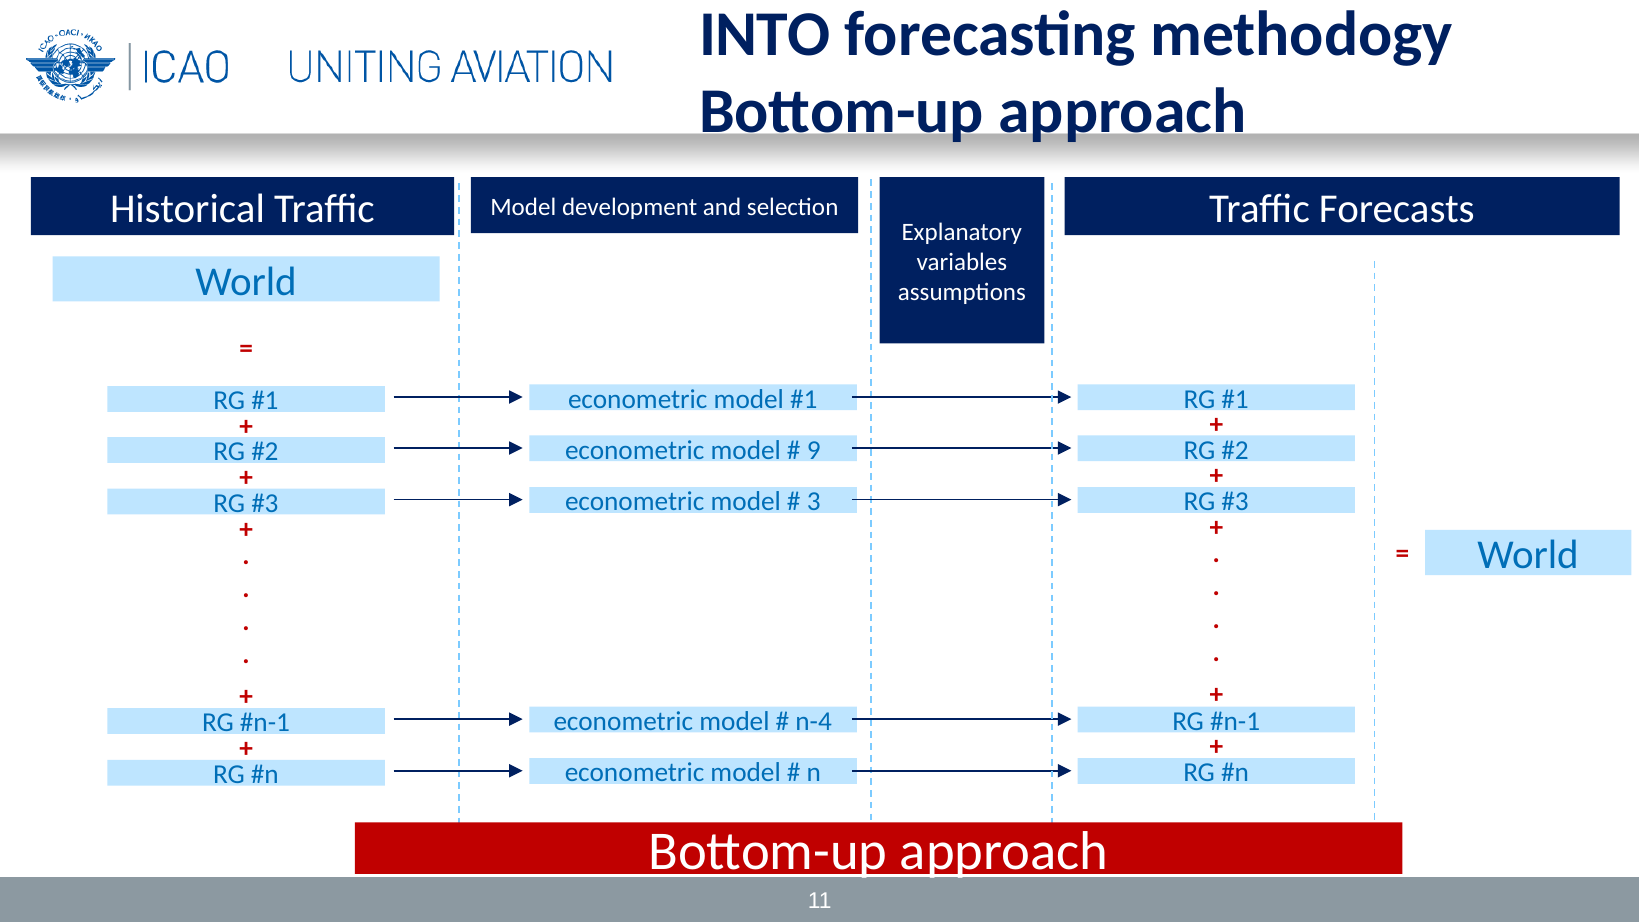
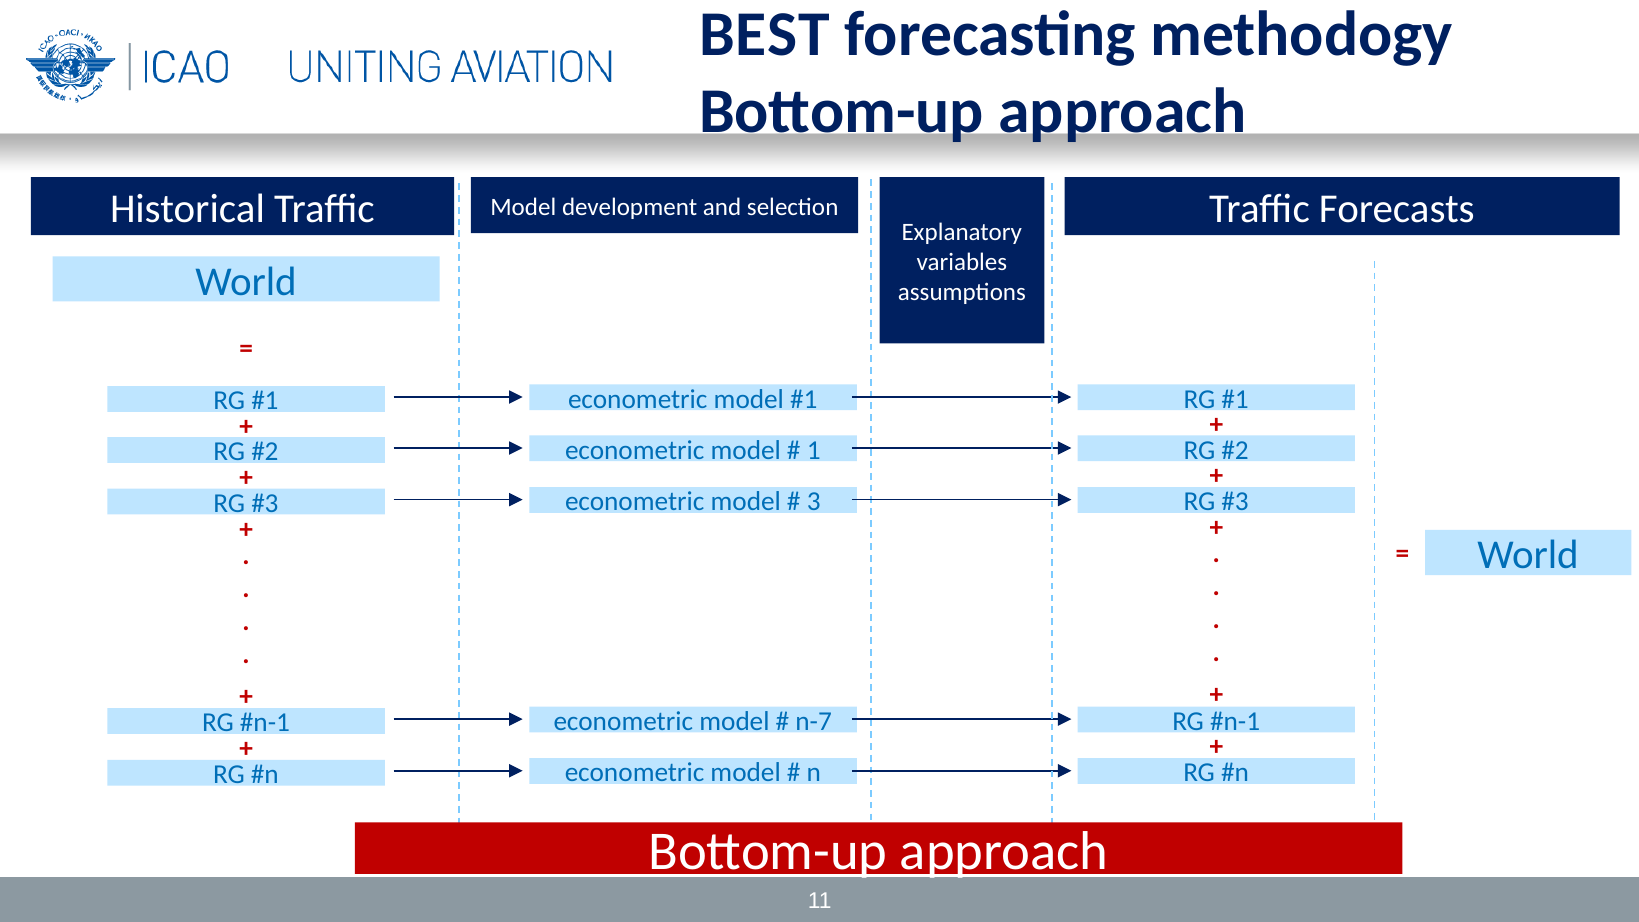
INTO: INTO -> BEST
9: 9 -> 1
n-4: n-4 -> n-7
